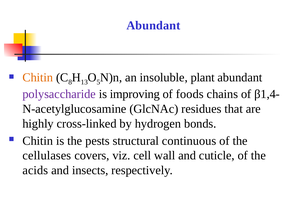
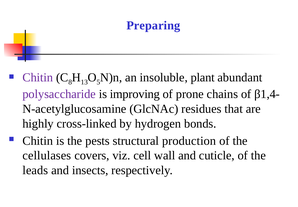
Abundant at (153, 25): Abundant -> Preparing
Chitin at (38, 77) colour: orange -> purple
foods: foods -> prone
continuous: continuous -> production
acids: acids -> leads
